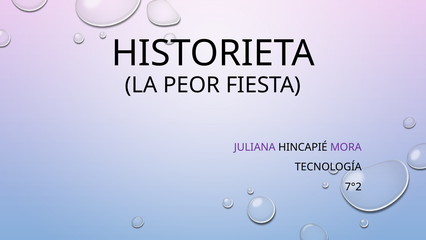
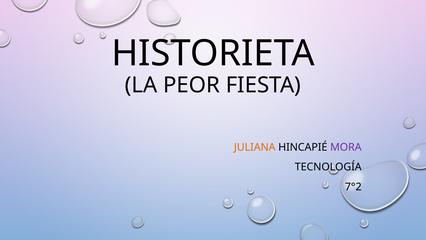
JULIANA colour: purple -> orange
